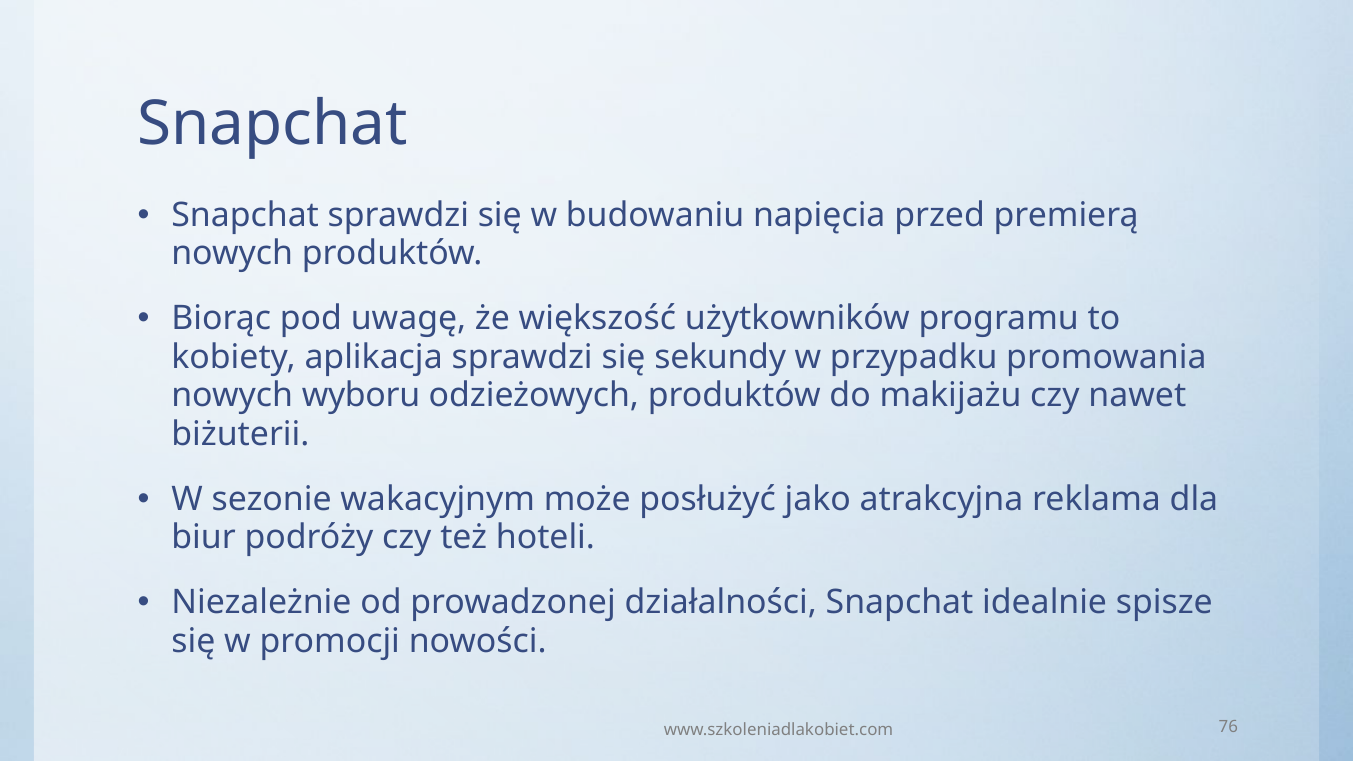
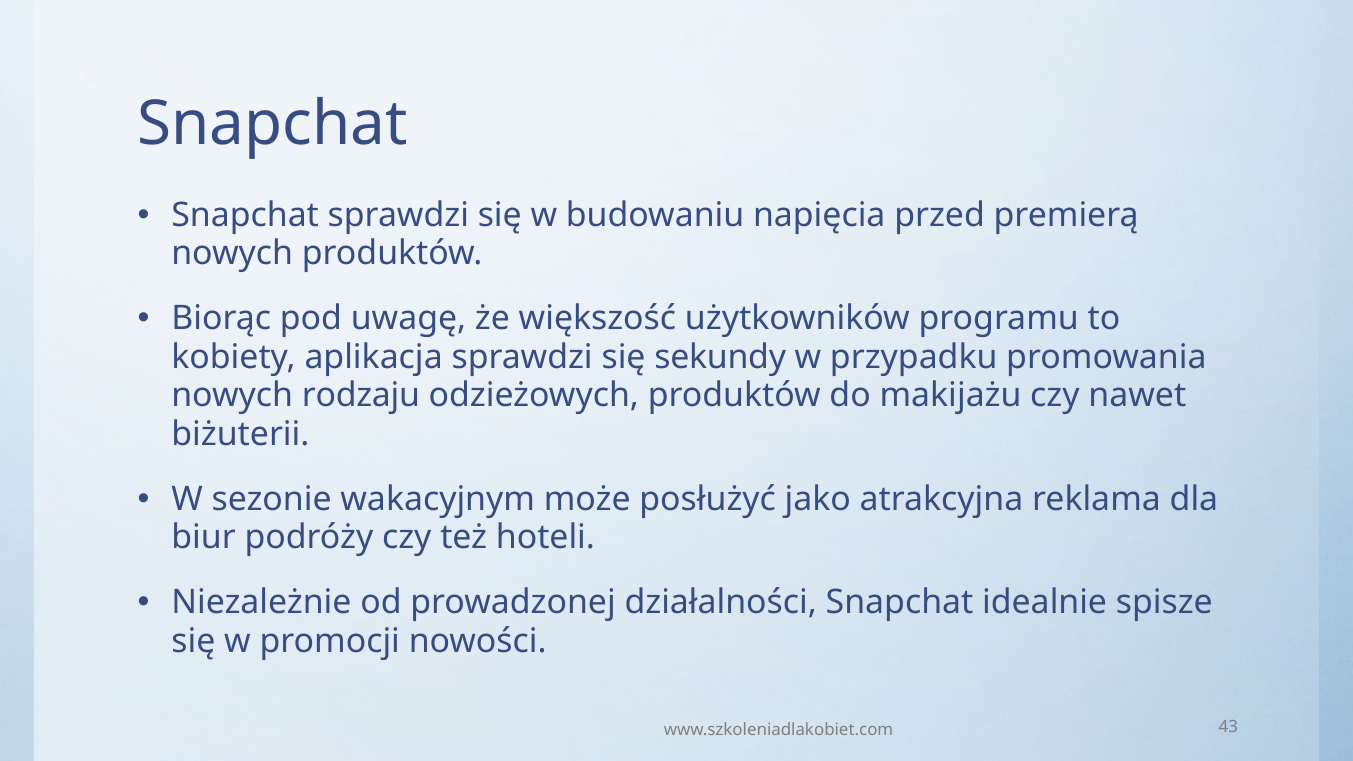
wyboru: wyboru -> rodzaju
76: 76 -> 43
